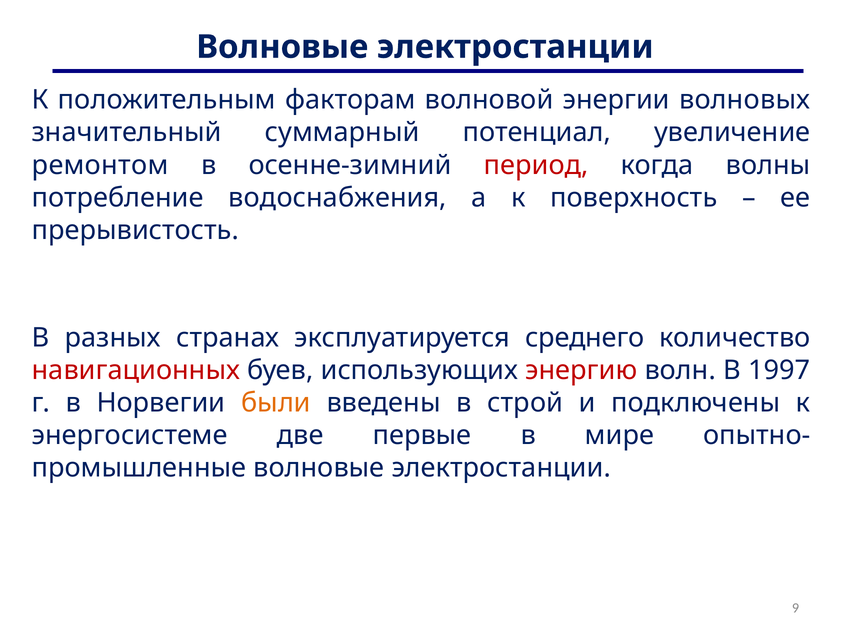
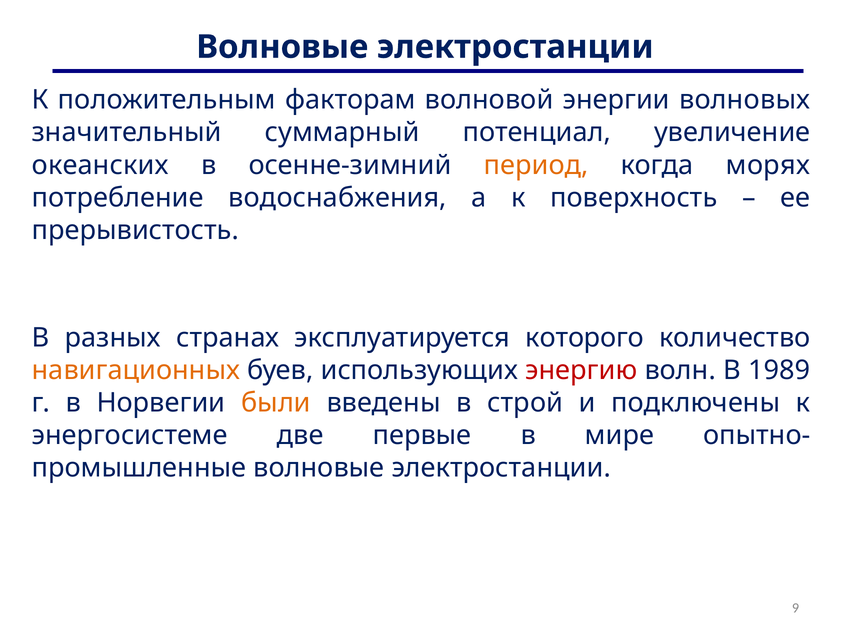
ремонтом: ремонтом -> океанских
период colour: red -> orange
волны: волны -> морях
среднего: среднего -> которого
навигационных colour: red -> orange
1997: 1997 -> 1989
